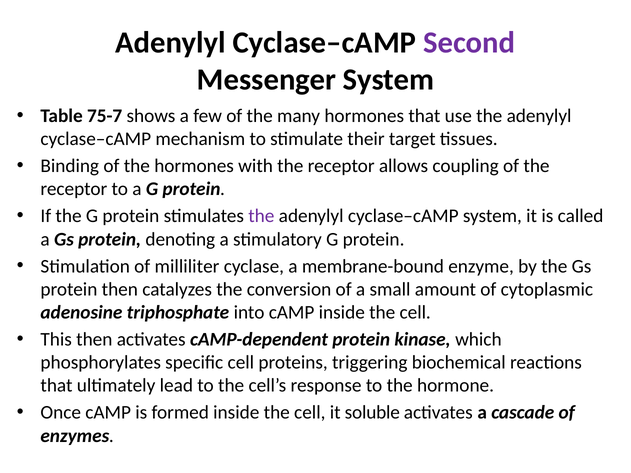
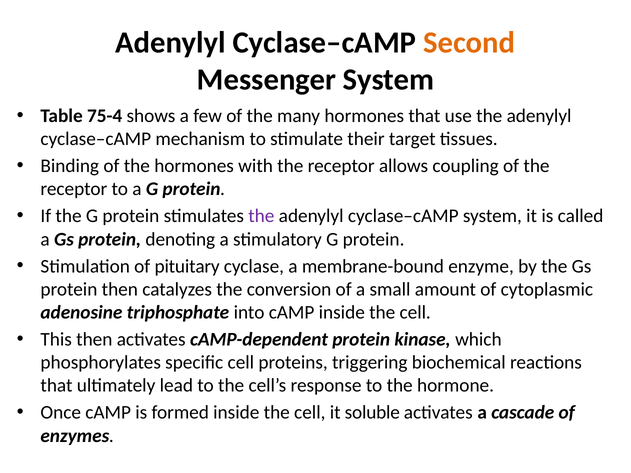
Second colour: purple -> orange
75-7: 75-7 -> 75-4
milliliter: milliliter -> pituitary
